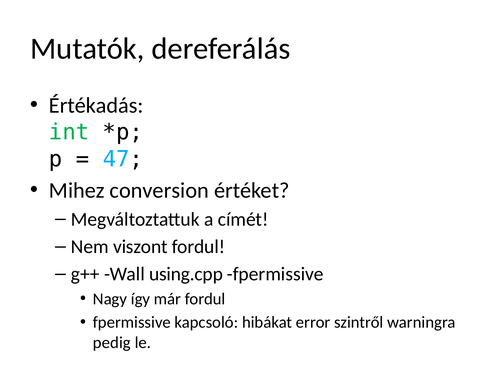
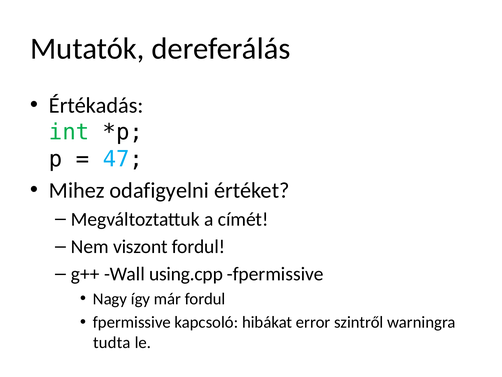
conversion: conversion -> odafigyelni
pedig: pedig -> tudta
